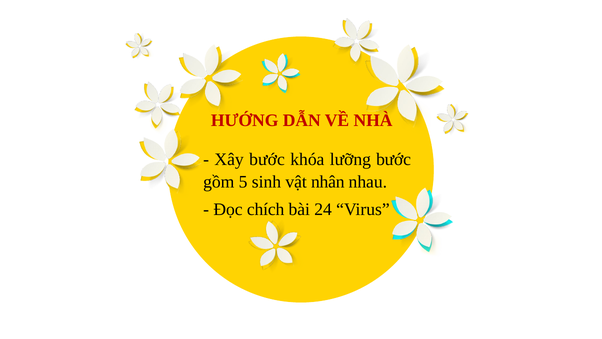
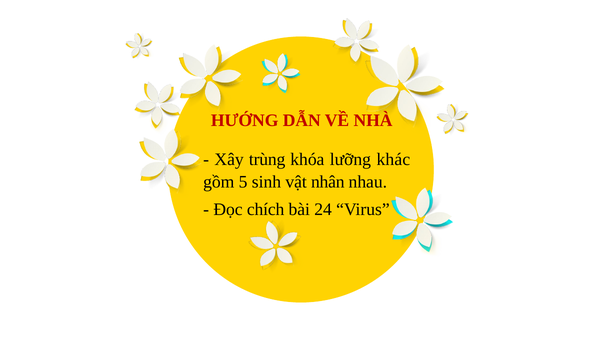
Xây bước: bước -> trùng
lưỡng bước: bước -> khác
